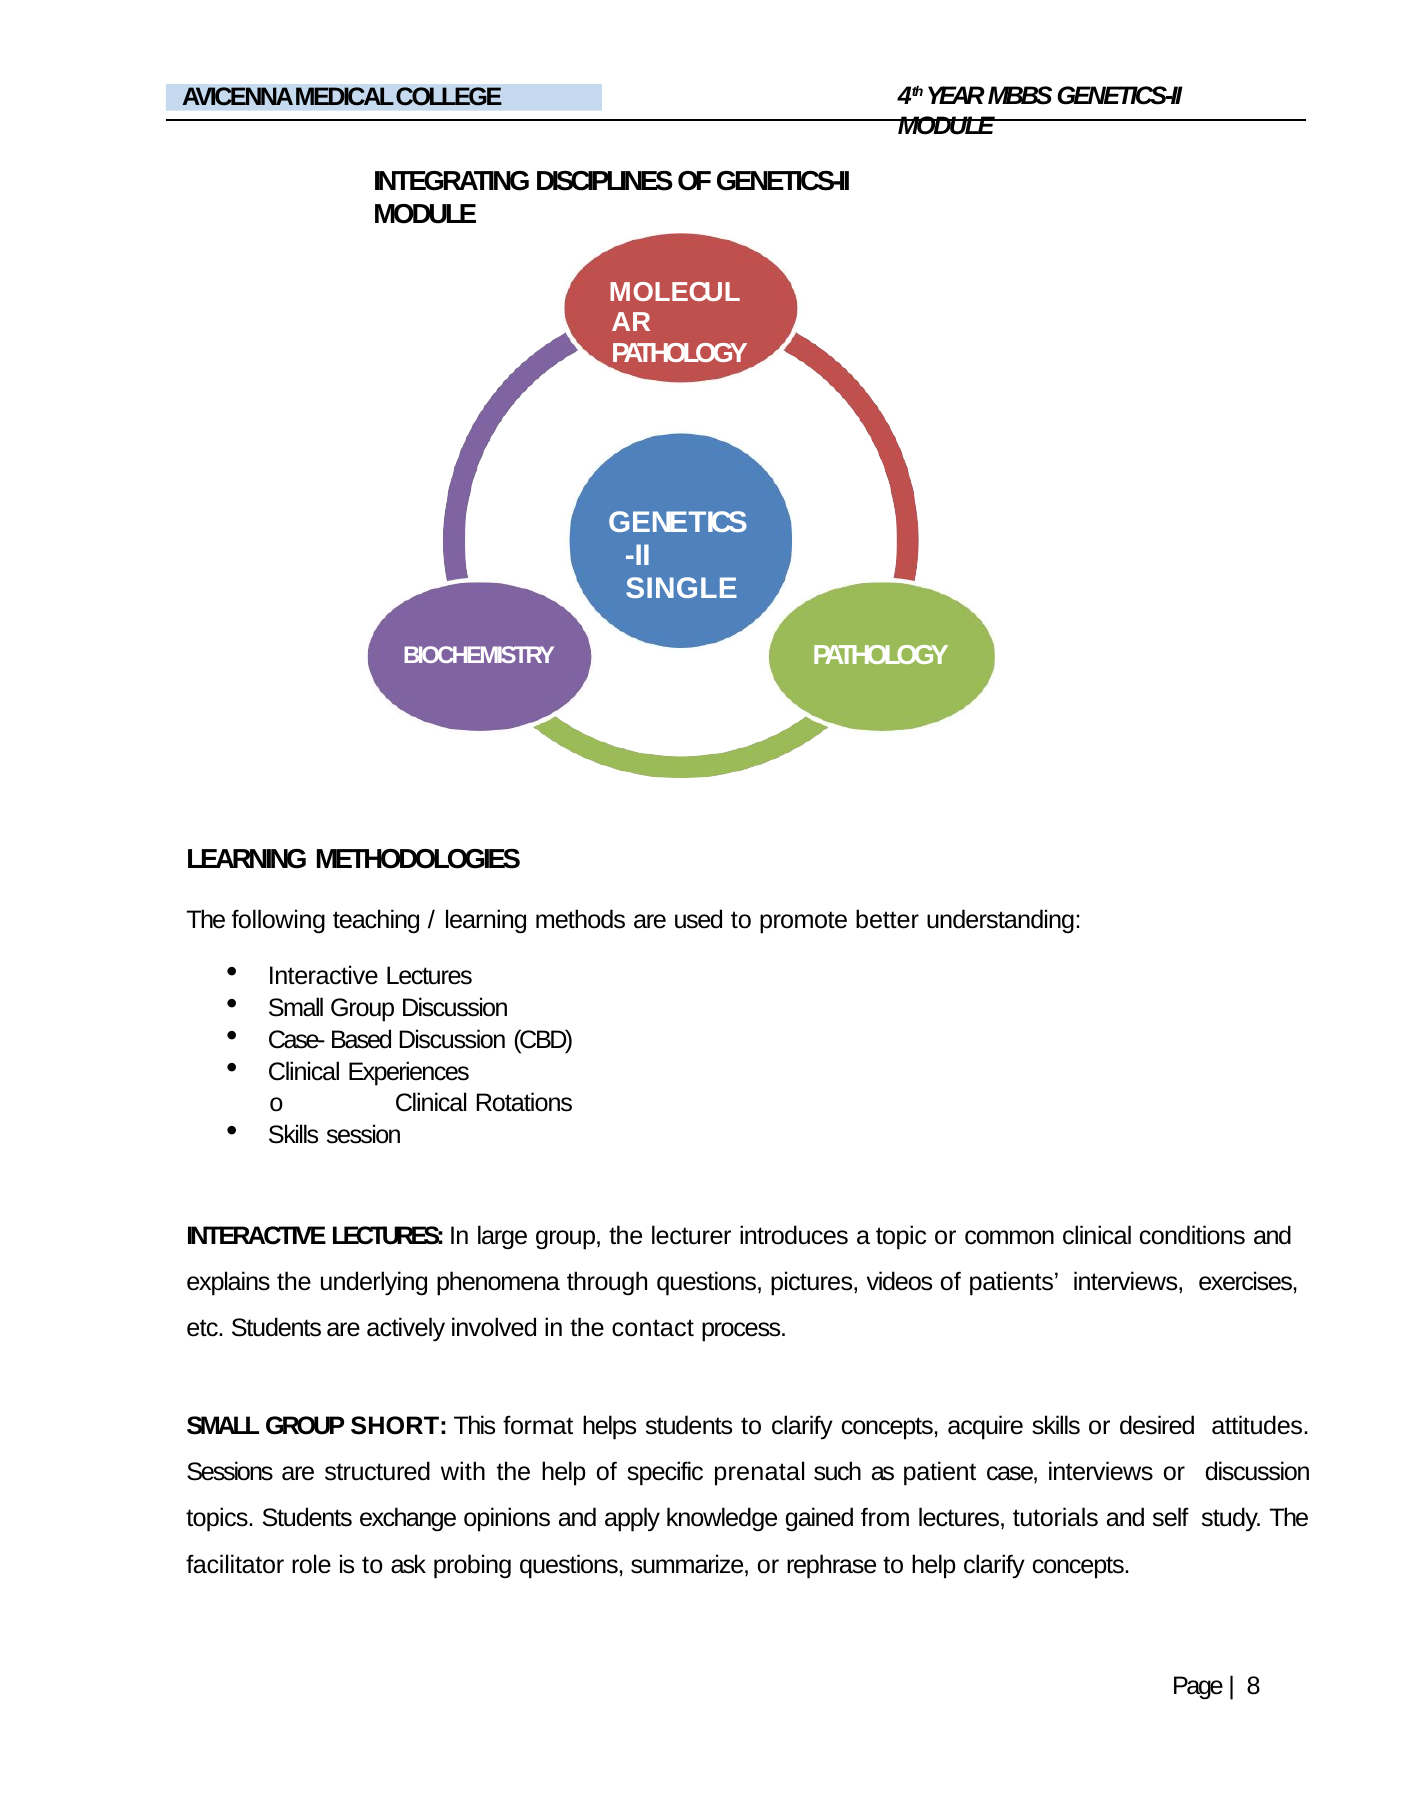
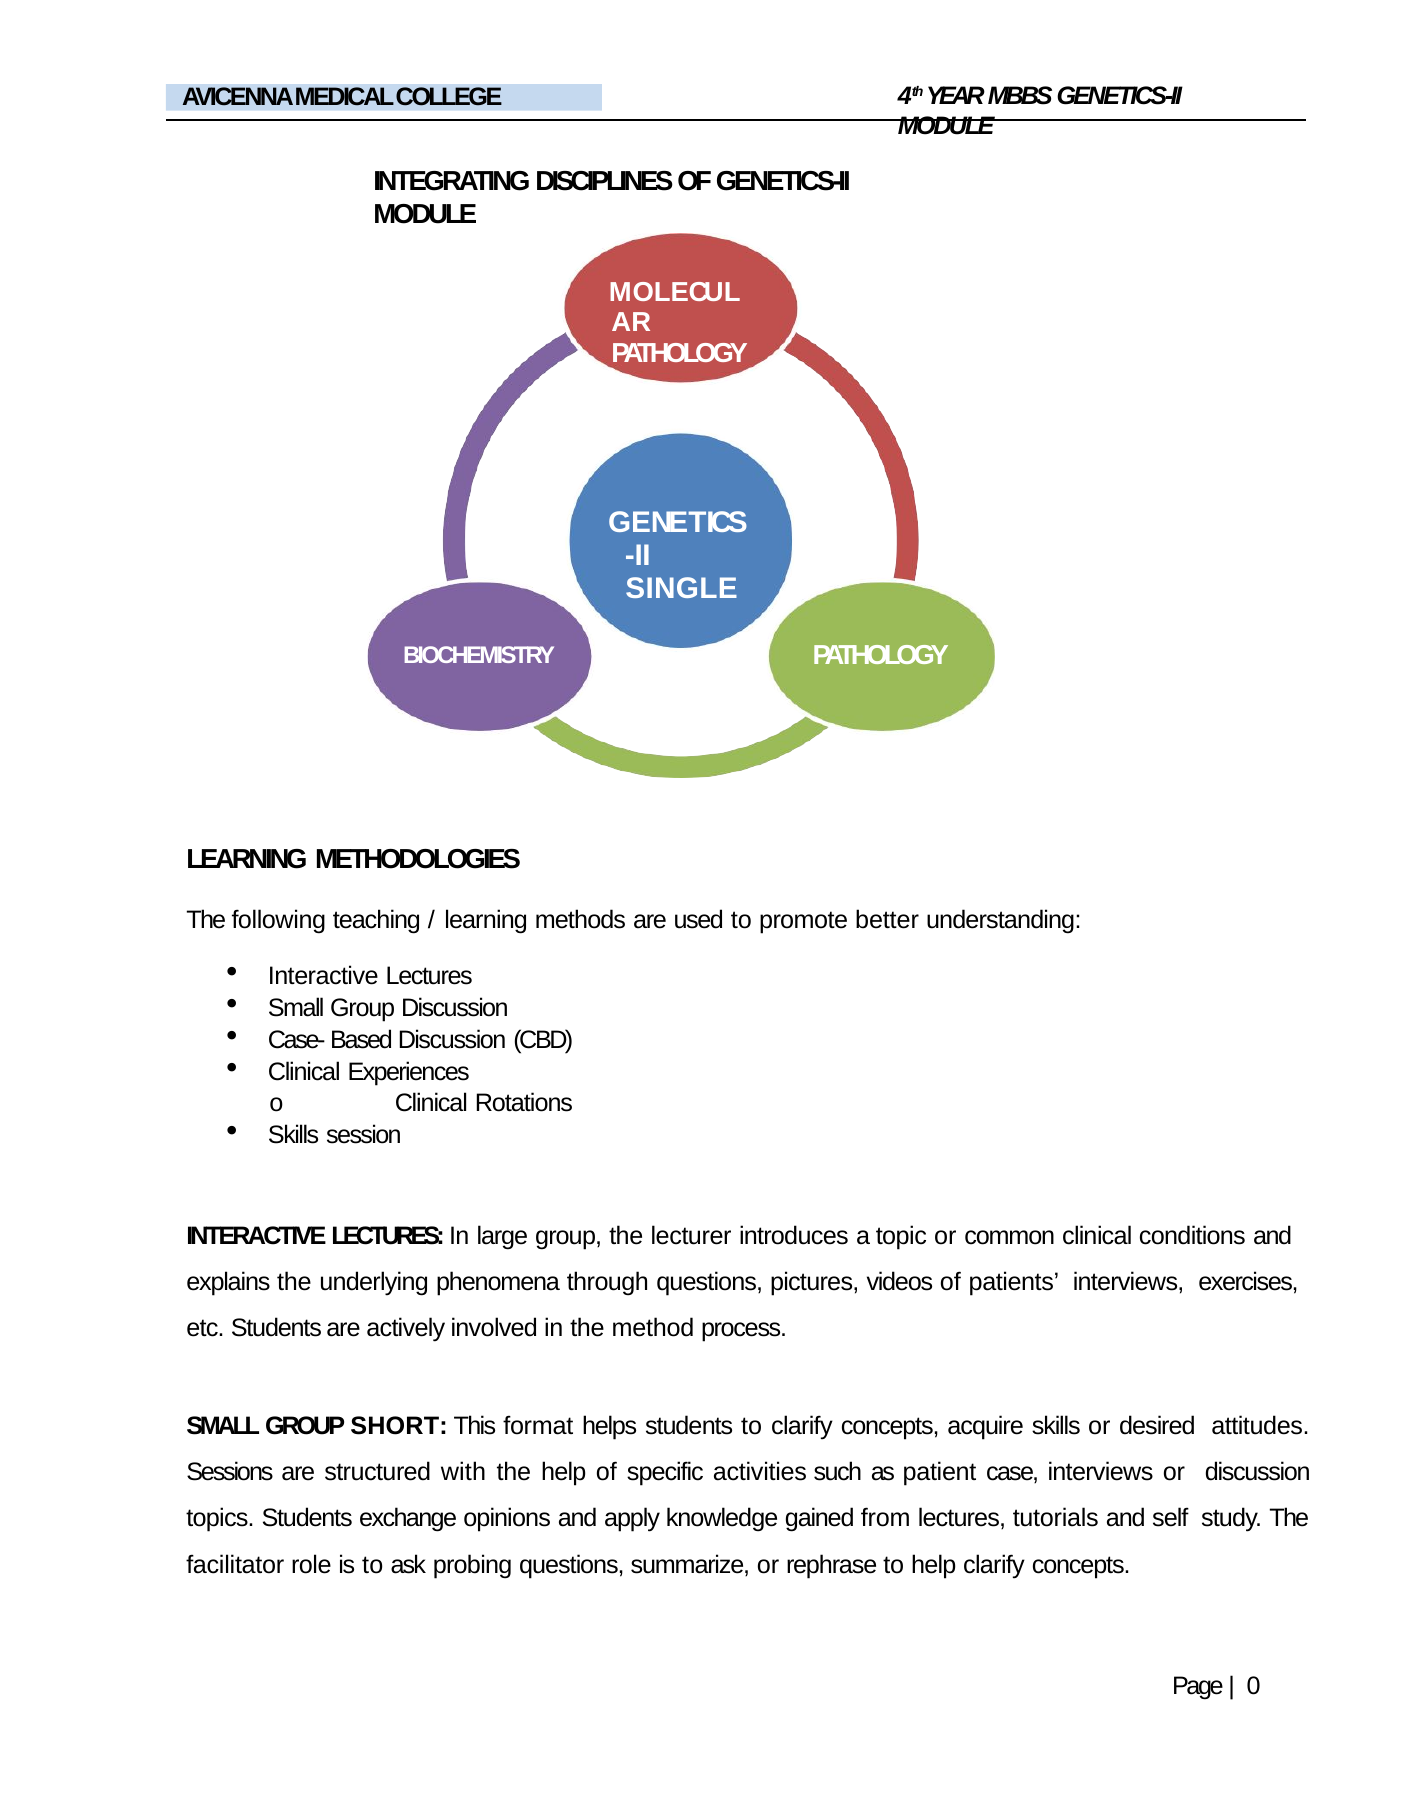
contact: contact -> method
prenatal: prenatal -> activities
8: 8 -> 0
